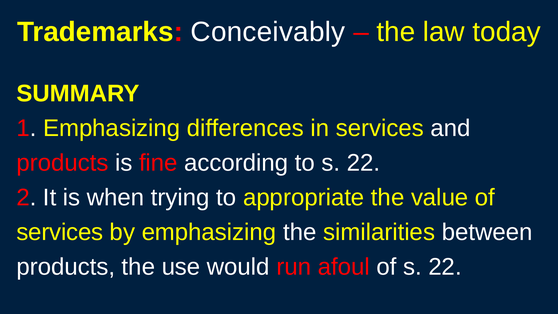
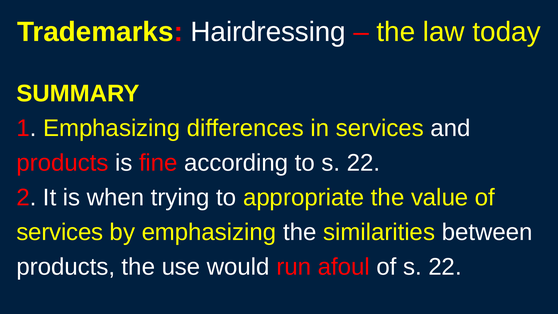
Conceivably: Conceivably -> Hairdressing
